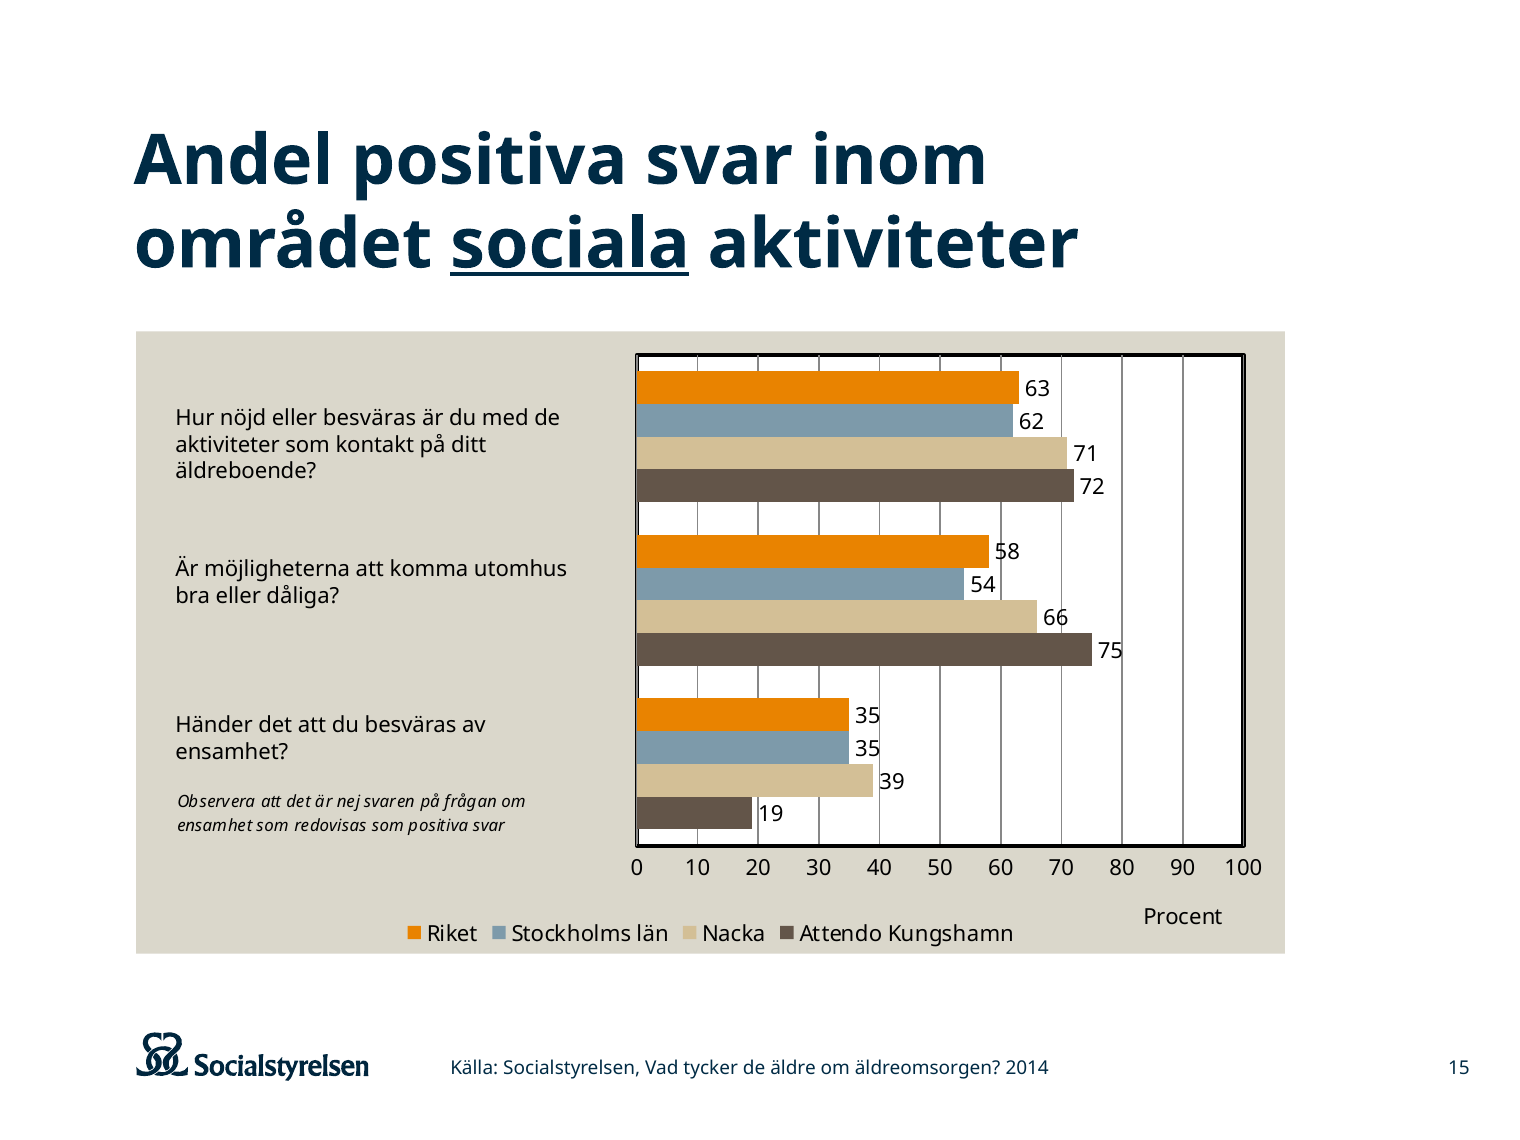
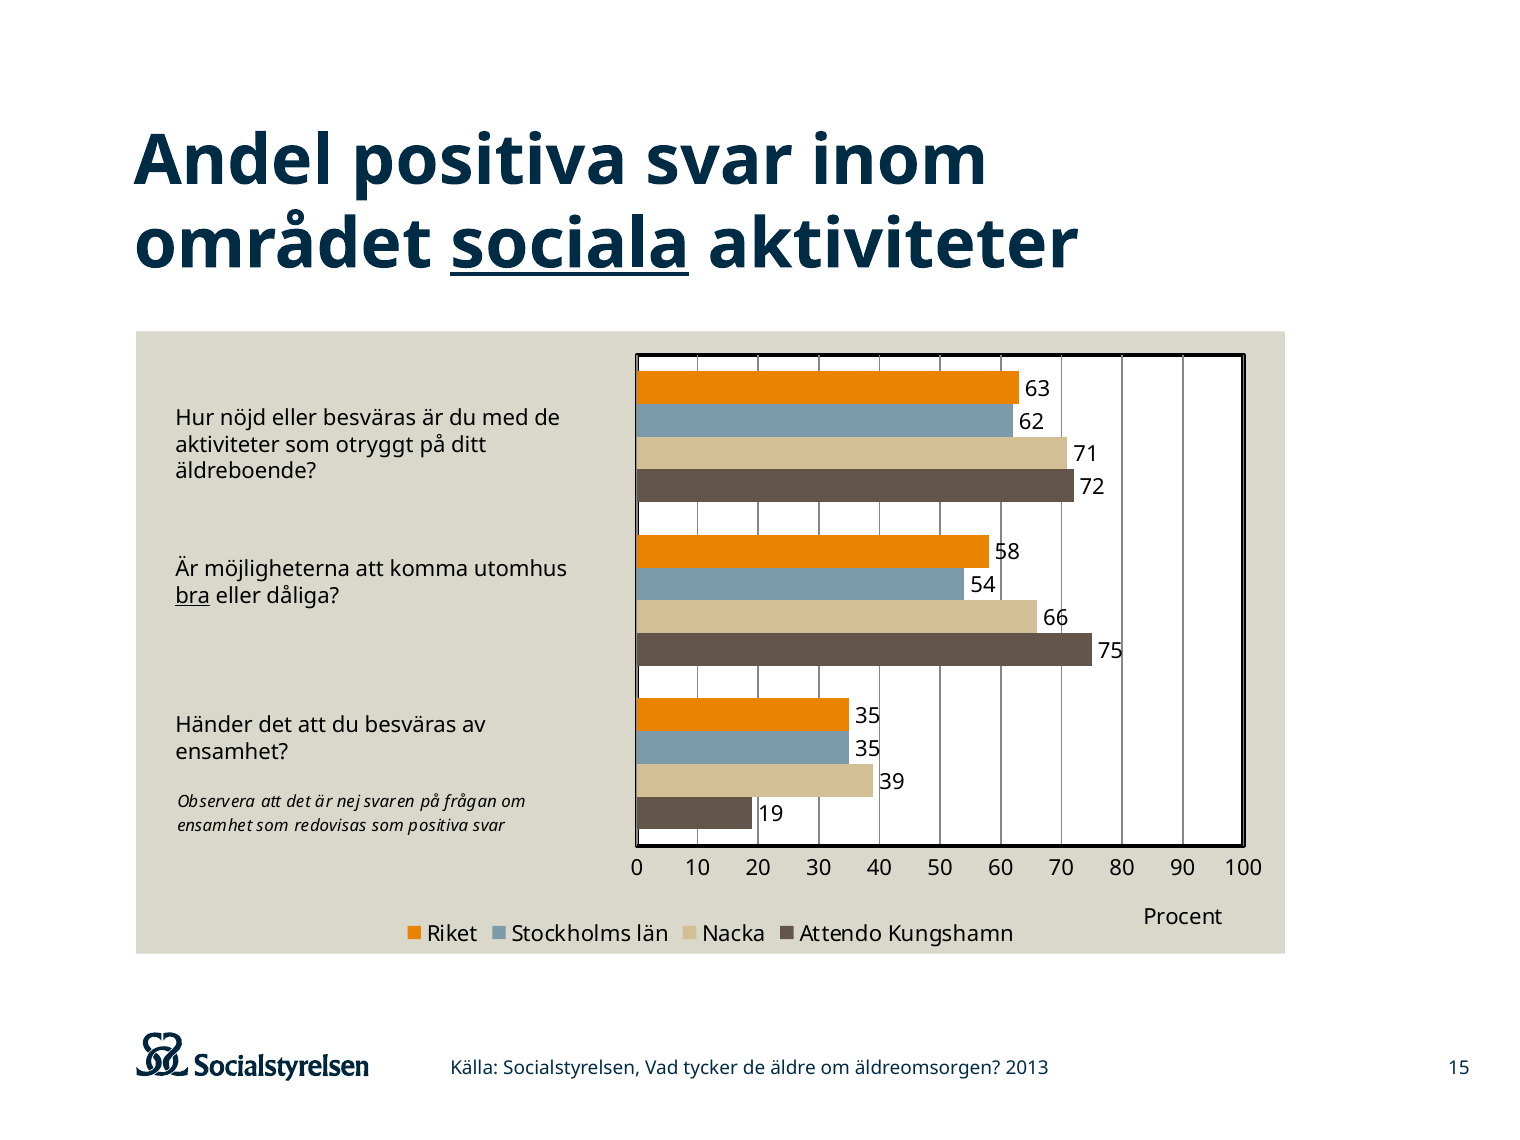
kontakt: kontakt -> otryggt
bra underline: none -> present
2014: 2014 -> 2013
